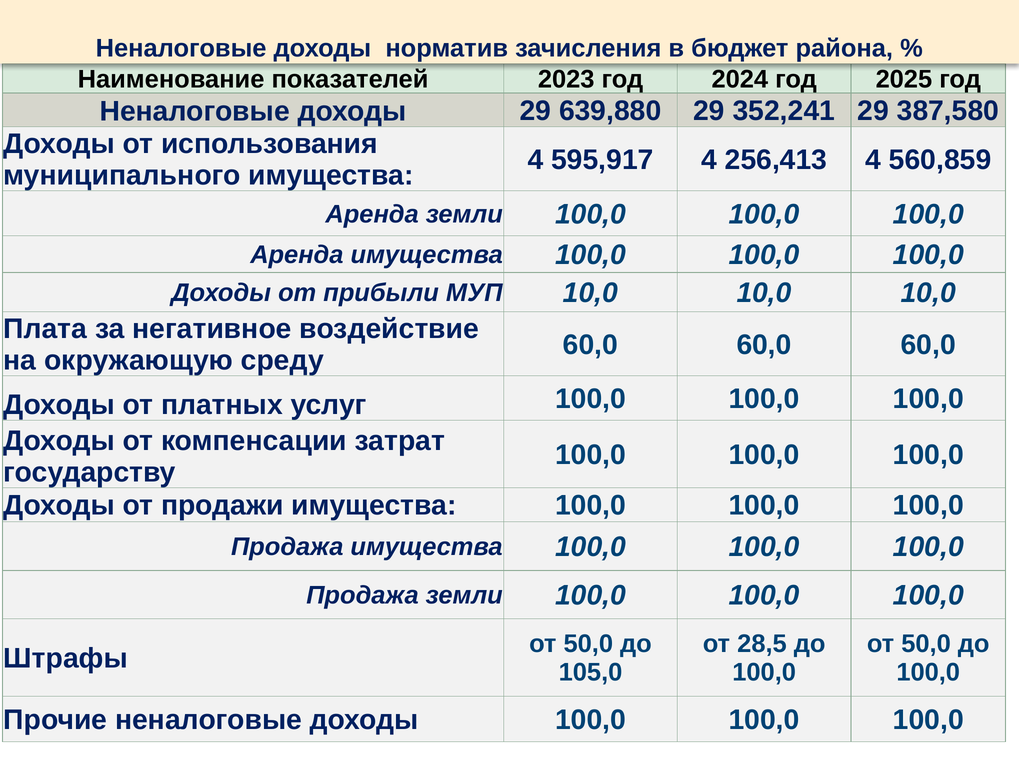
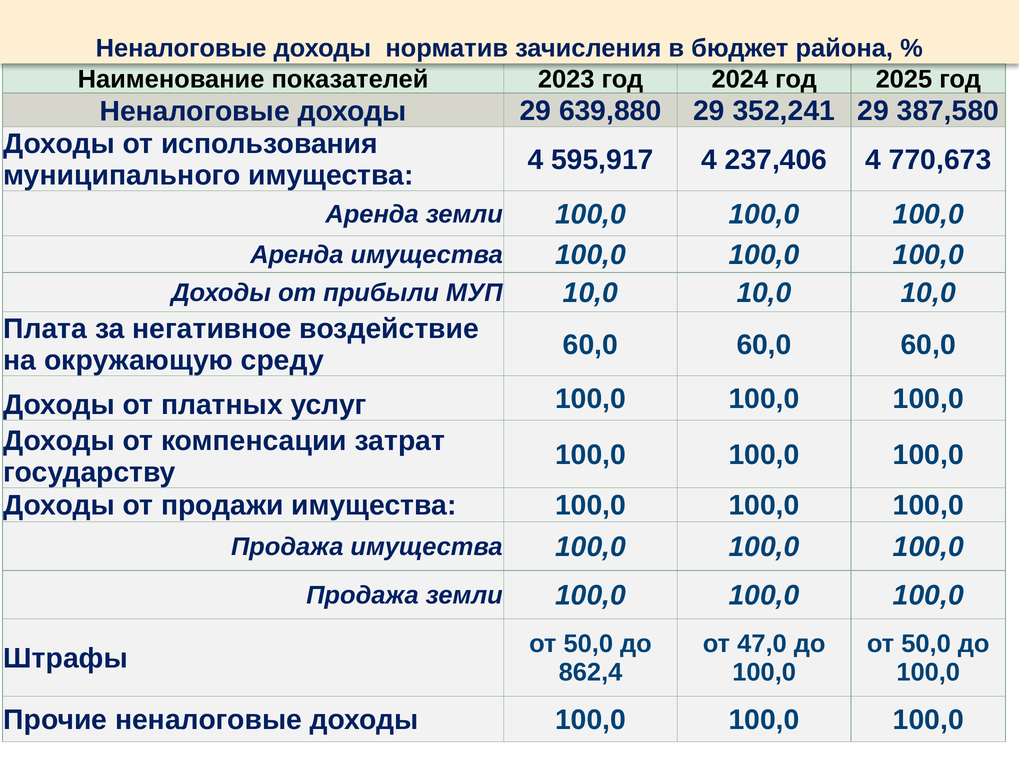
256,413: 256,413 -> 237,406
560,859: 560,859 -> 770,673
28,5: 28,5 -> 47,0
105,0: 105,0 -> 862,4
